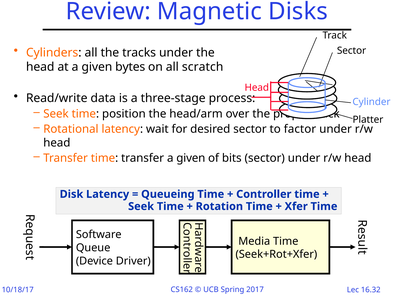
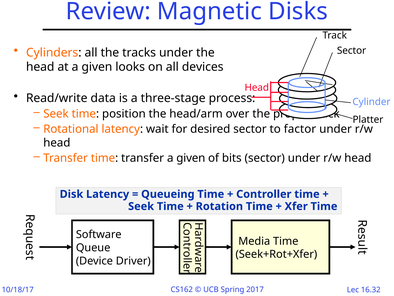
bytes: bytes -> looks
scratch: scratch -> devices
